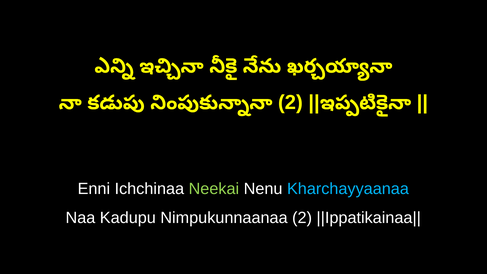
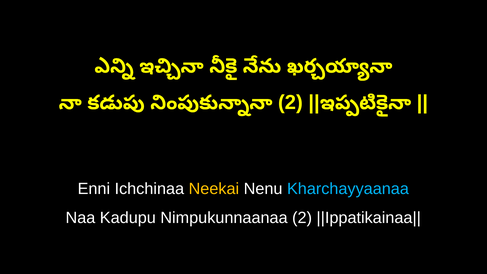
Neekai colour: light green -> yellow
